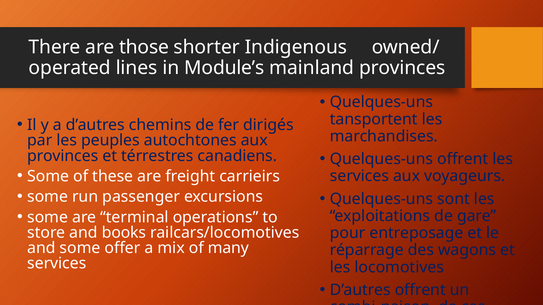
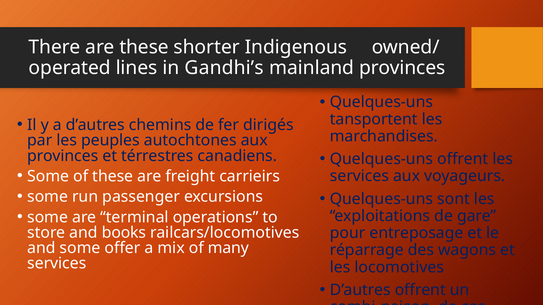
are those: those -> these
Module’s: Module’s -> Gandhi’s
